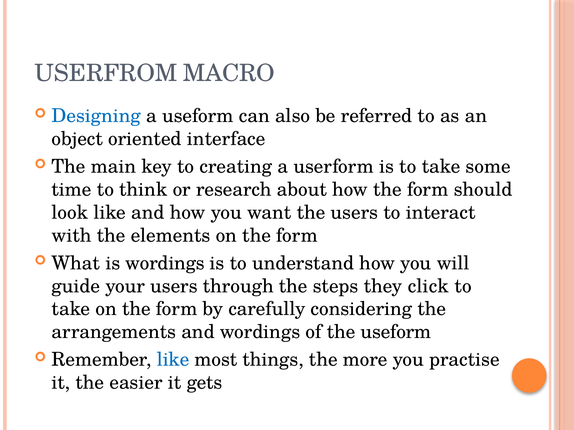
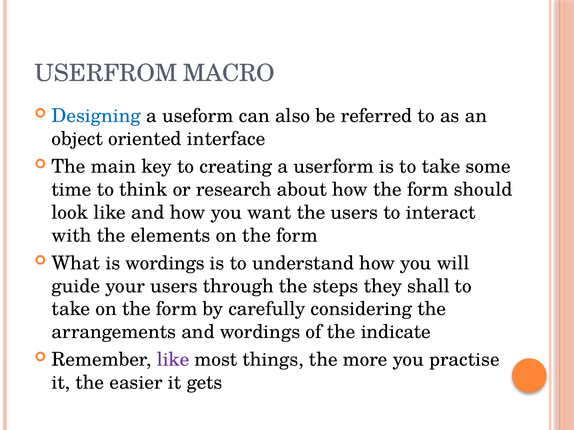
click: click -> shall
the useform: useform -> indicate
like at (173, 360) colour: blue -> purple
